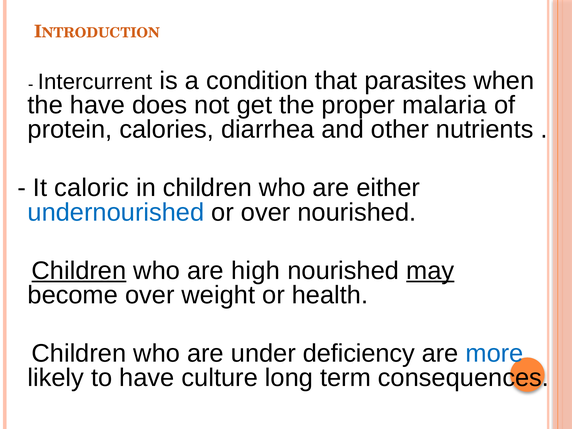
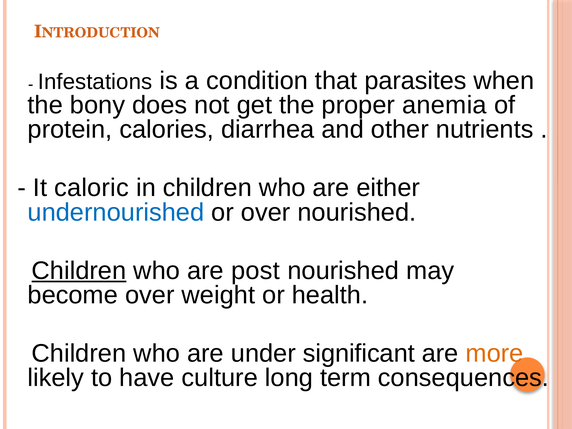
Intercurrent: Intercurrent -> Infestations
the have: have -> bony
malaria: malaria -> anemia
high: high -> post
may underline: present -> none
deficiency: deficiency -> significant
more colour: blue -> orange
